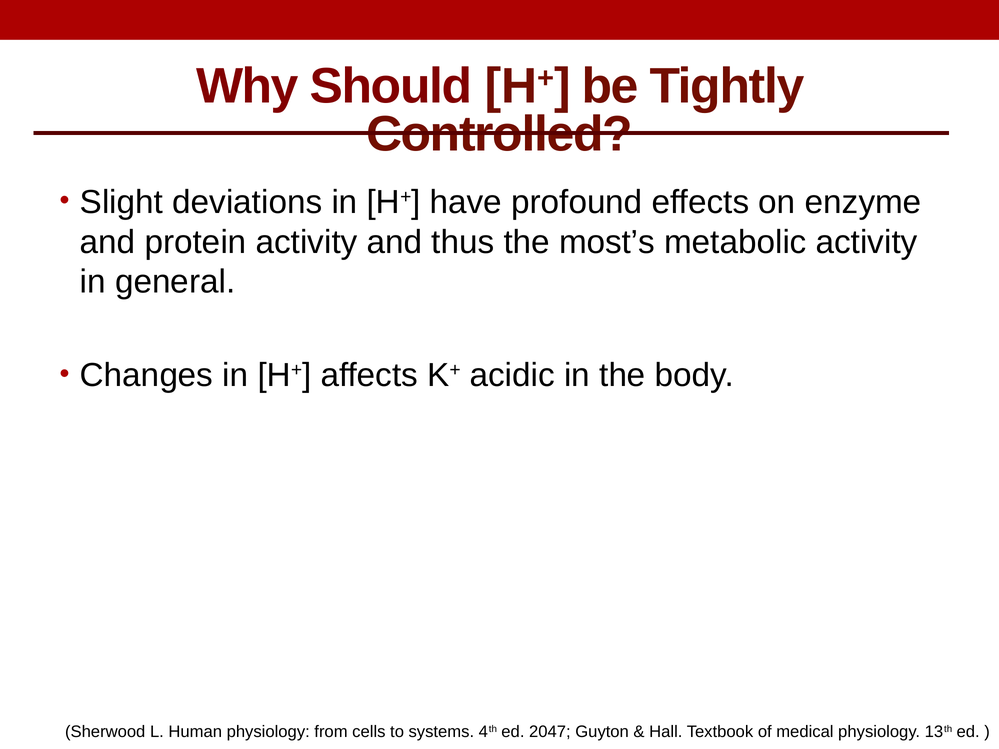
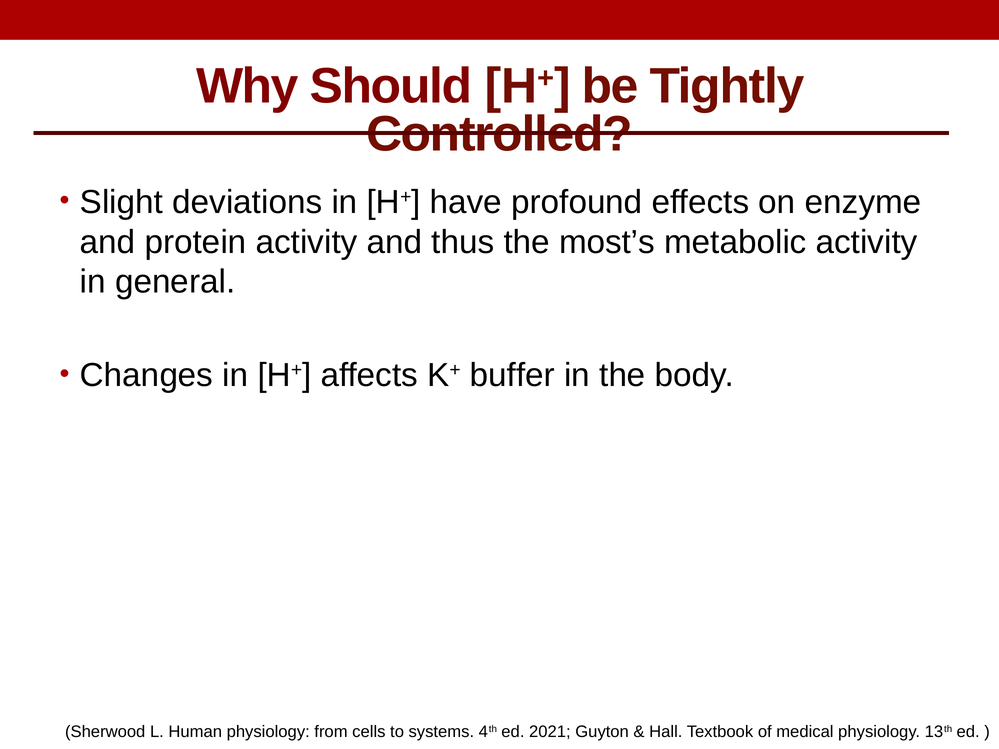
acidic: acidic -> buffer
2047: 2047 -> 2021
